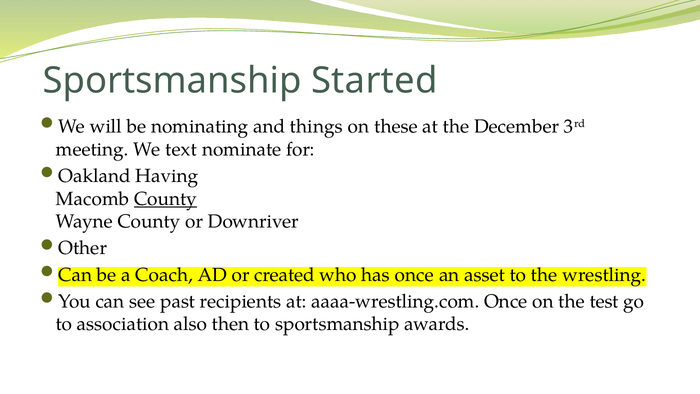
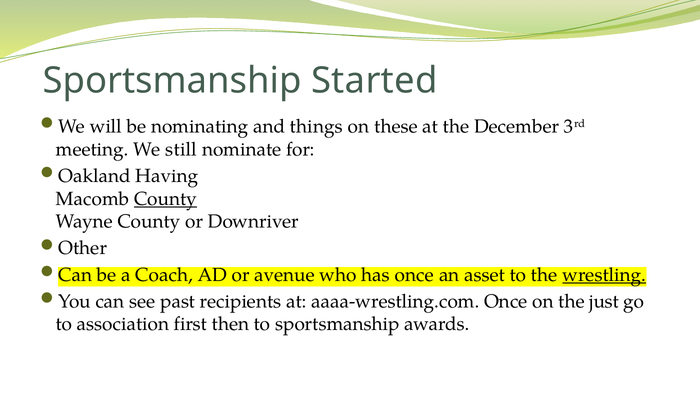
text: text -> still
created: created -> avenue
wrestling underline: none -> present
test: test -> just
also: also -> first
